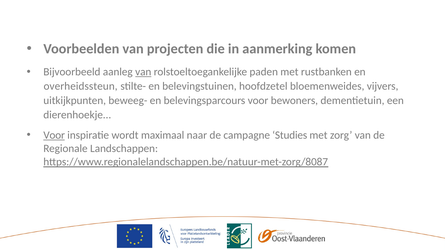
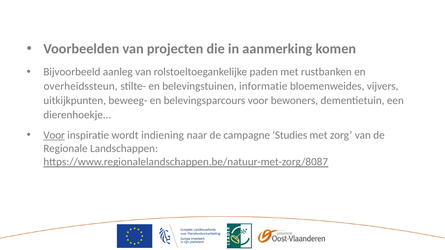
van at (143, 72) underline: present -> none
hoofdzetel: hoofdzetel -> informatie
maximaal: maximaal -> indiening
